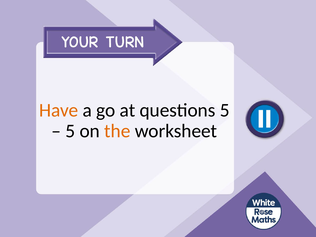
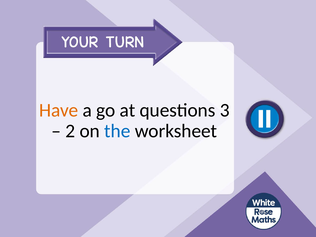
questions 5: 5 -> 3
5 at (70, 131): 5 -> 2
the colour: orange -> blue
